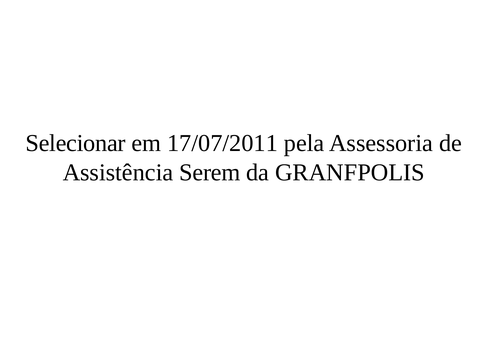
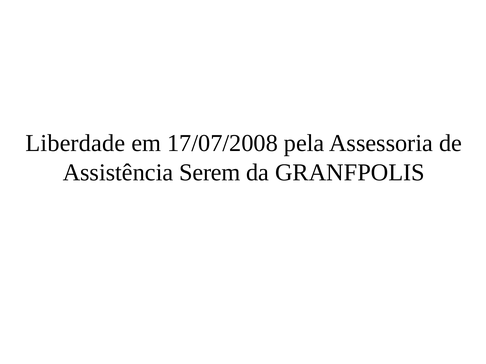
Selecionar: Selecionar -> Liberdade
17/07/2011: 17/07/2011 -> 17/07/2008
